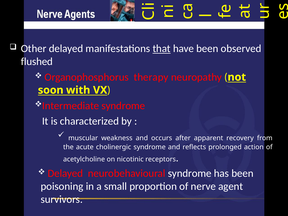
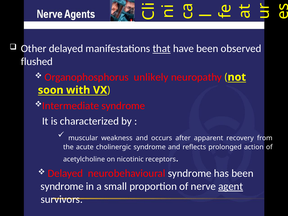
therapy: therapy -> unlikely
poisoning at (62, 186): poisoning -> syndrome
agent underline: none -> present
